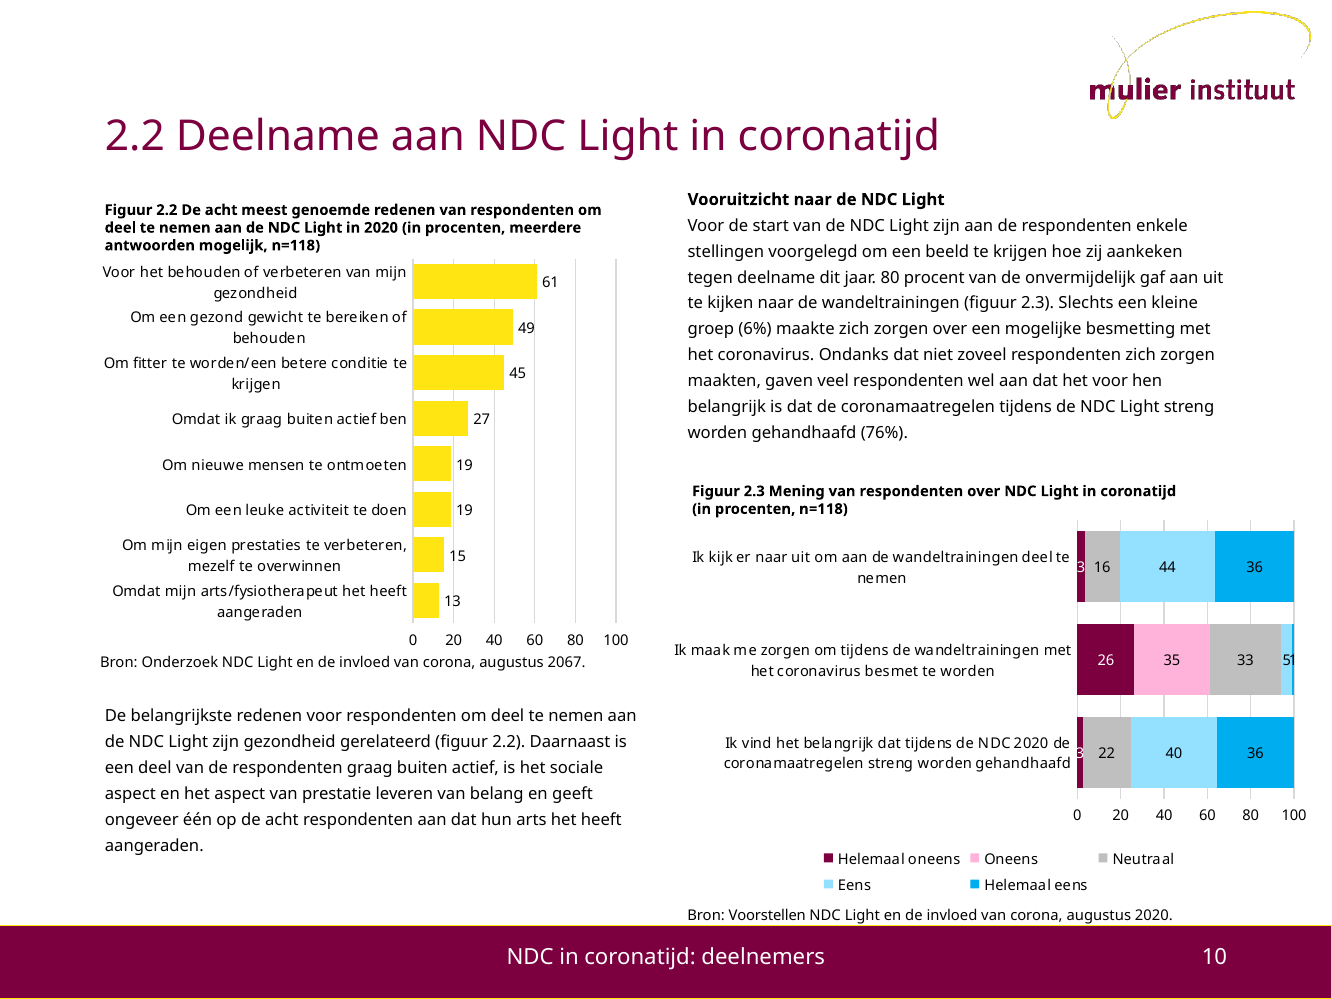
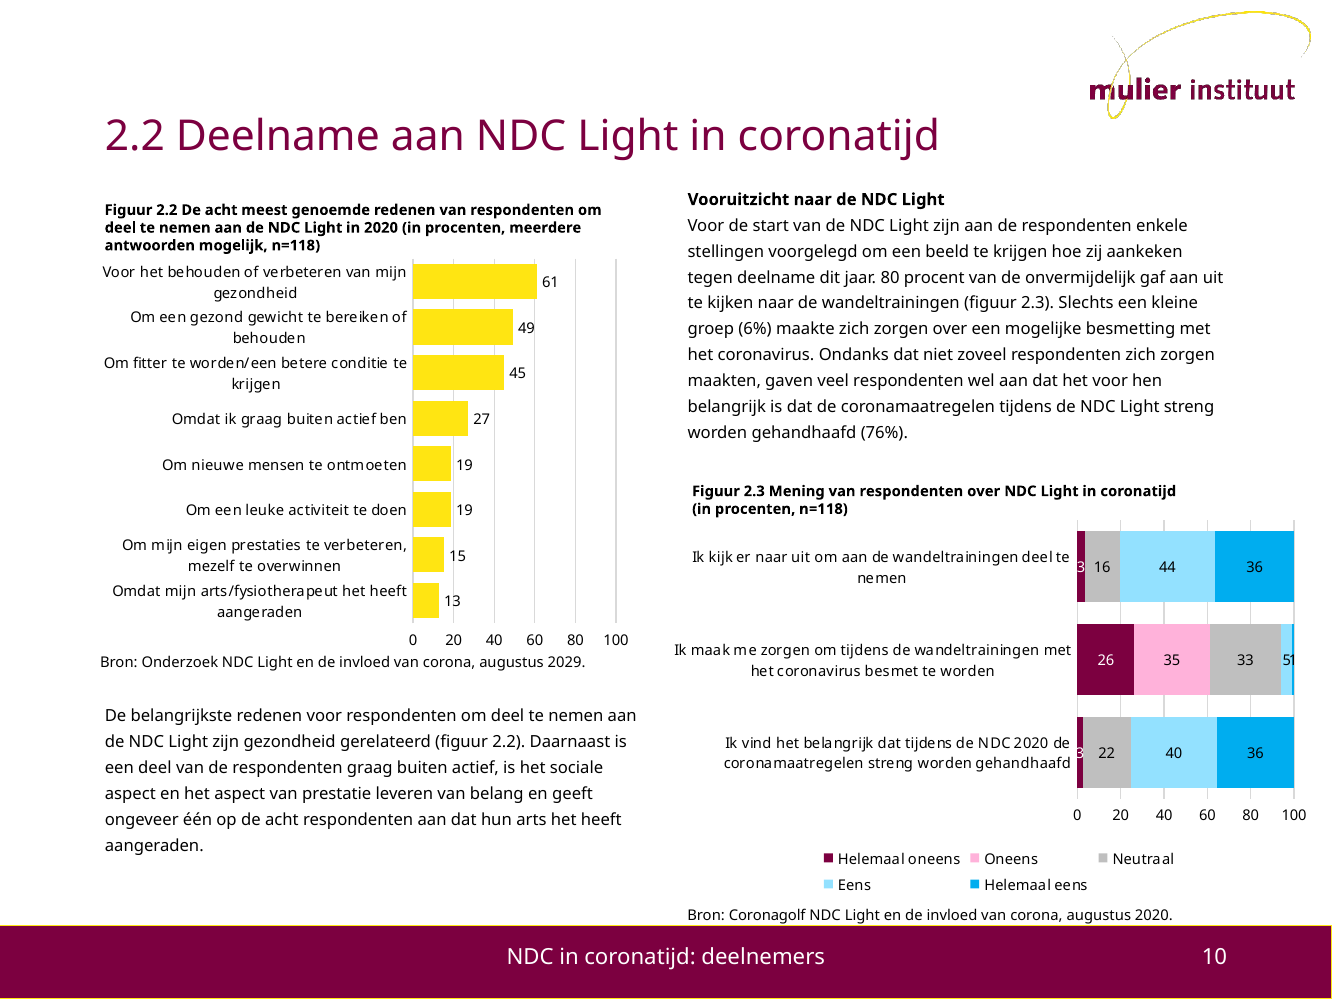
2067: 2067 -> 2029
Voorstellen: Voorstellen -> Coronagolf
